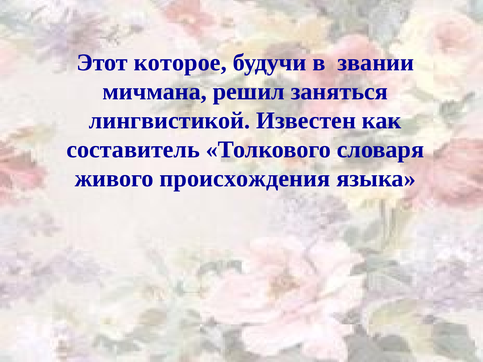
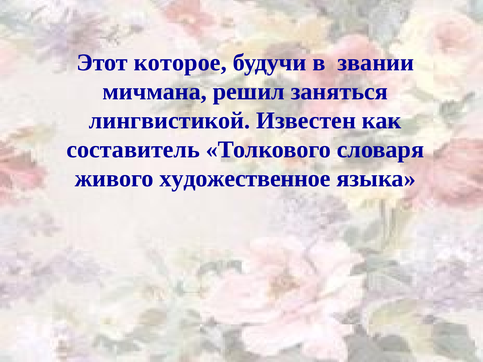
происхождения: происхождения -> художественное
